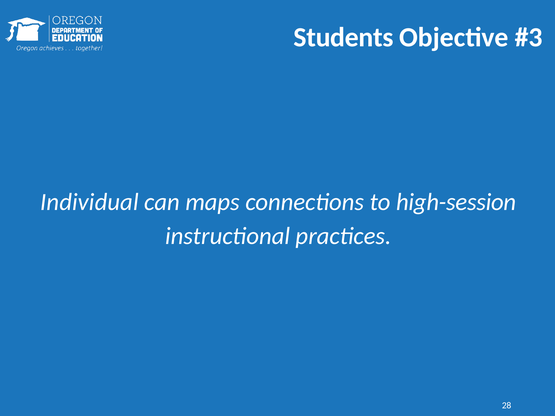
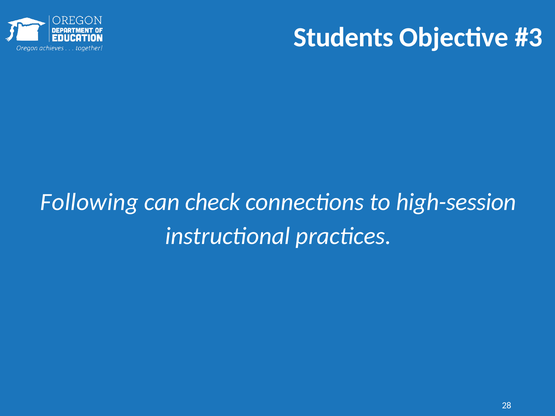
Individual: Individual -> Following
maps: maps -> check
